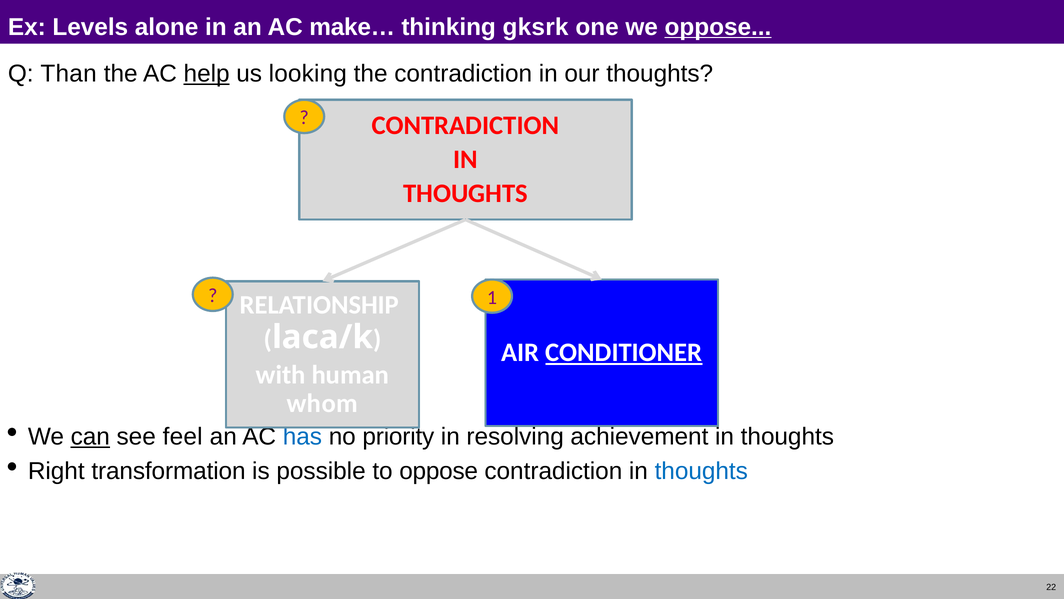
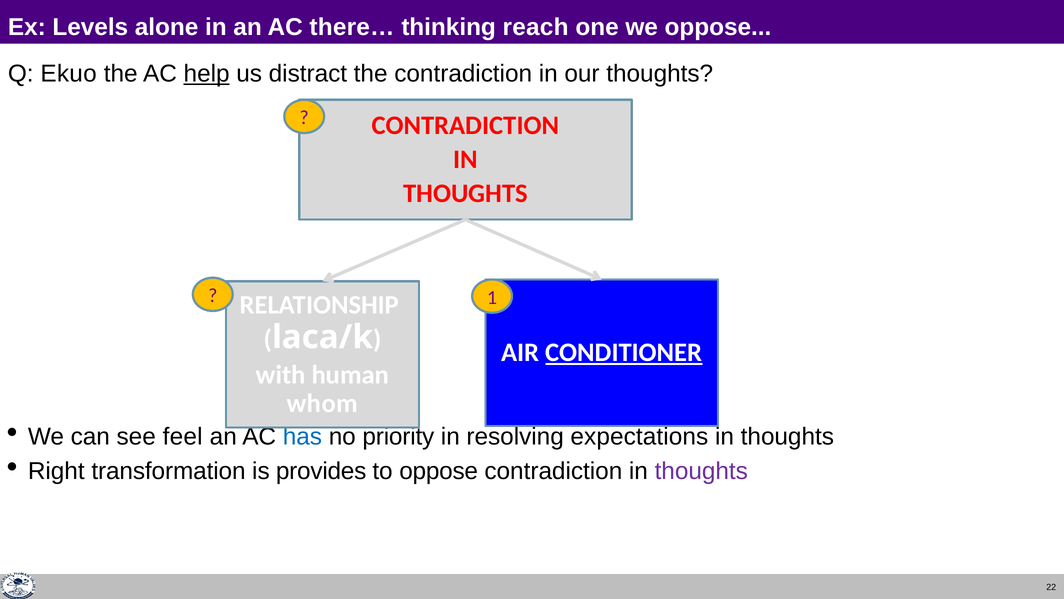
make…: make… -> there…
gksrk: gksrk -> reach
oppose at (718, 27) underline: present -> none
Than: Than -> Ekuo
looking: looking -> distract
can underline: present -> none
achievement: achievement -> expectations
possible: possible -> provides
thoughts at (701, 471) colour: blue -> purple
